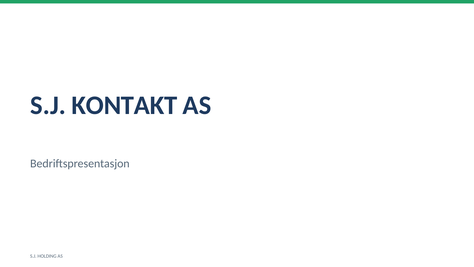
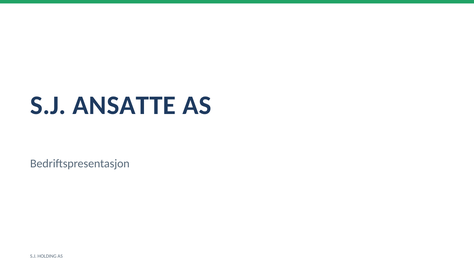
KONTAKT: KONTAKT -> ANSATTE
